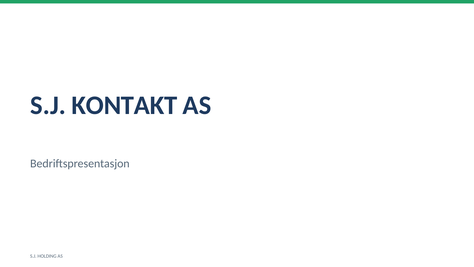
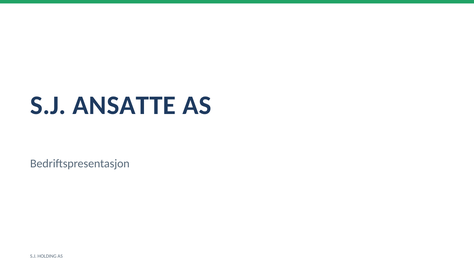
KONTAKT: KONTAKT -> ANSATTE
